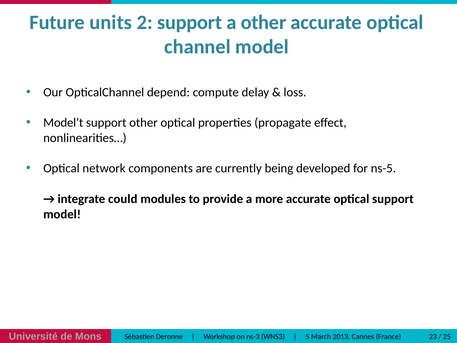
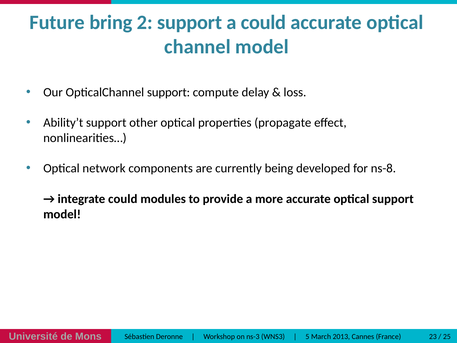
units: units -> bring
a other: other -> could
OpticalChannel depend: depend -> support
Model’t: Model’t -> Ability’t
ns-5: ns-5 -> ns-8
